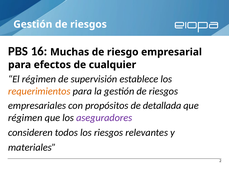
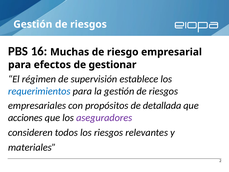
cualquier: cualquier -> gestionar
requerimientos colour: orange -> blue
régimen at (25, 118): régimen -> acciones
